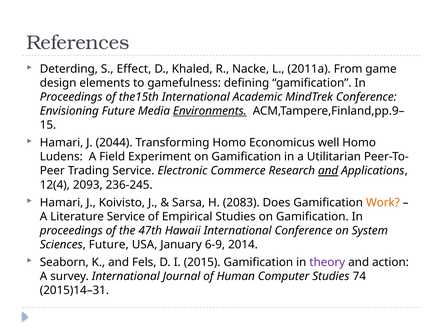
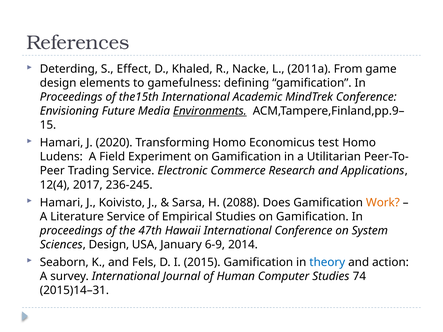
2044: 2044 -> 2020
well: well -> test
and at (328, 171) underline: present -> none
2093: 2093 -> 2017
2083: 2083 -> 2088
Sciences Future: Future -> Design
theory colour: purple -> blue
